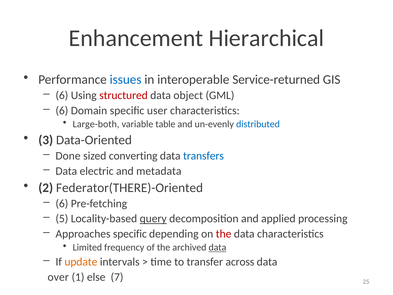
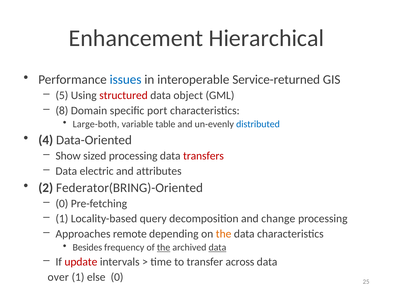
6 at (62, 95): 6 -> 5
6 at (62, 110): 6 -> 8
user: user -> port
3: 3 -> 4
Done: Done -> Show
sized converting: converting -> processing
transfers colour: blue -> red
metadata: metadata -> attributes
Federator(THERE)-Oriented: Federator(THERE)-Oriented -> Federator(BRING)-Oriented
6 at (62, 203): 6 -> 0
5 at (62, 219): 5 -> 1
query underline: present -> none
applied: applied -> change
Approaches specific: specific -> remote
the at (224, 234) colour: red -> orange
Limited: Limited -> Besides
the at (164, 247) underline: none -> present
update colour: orange -> red
else 7: 7 -> 0
